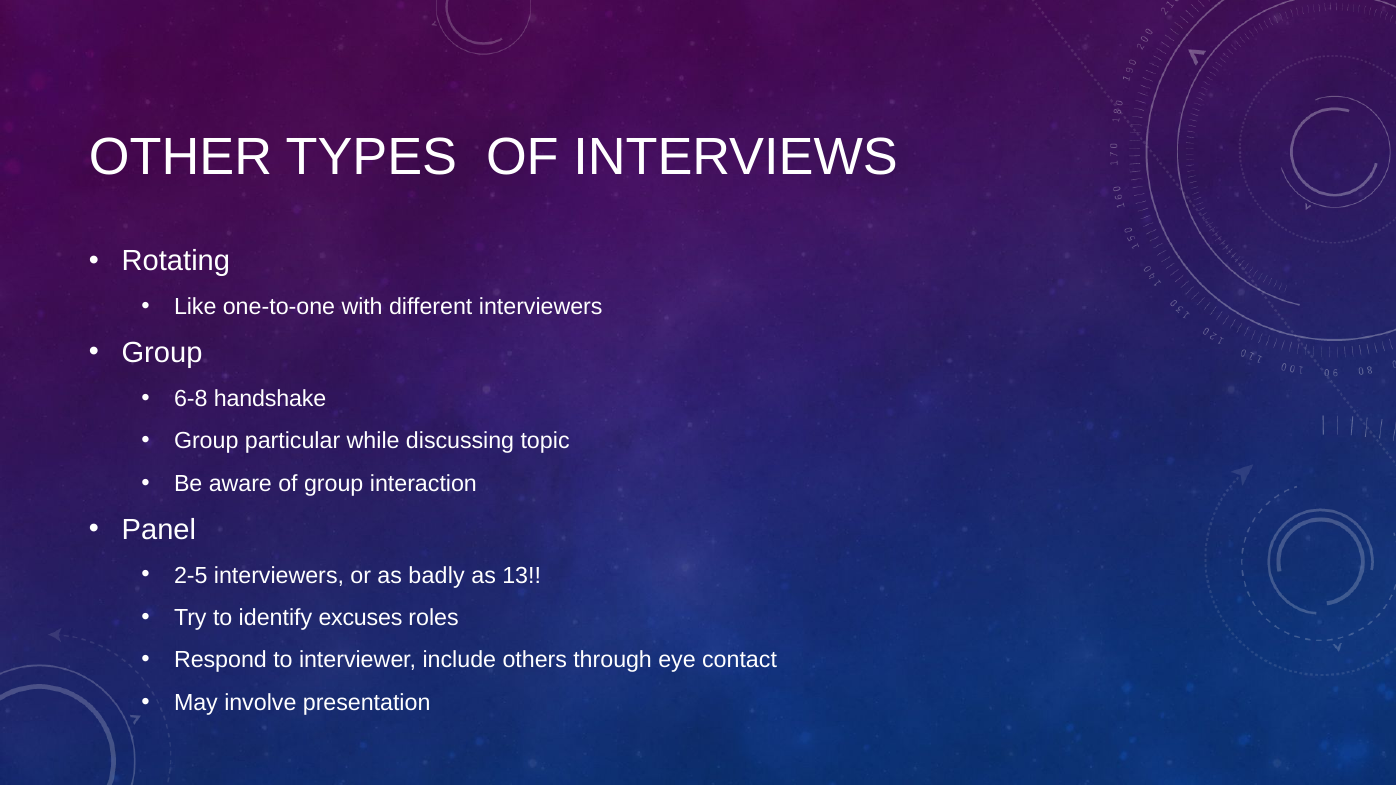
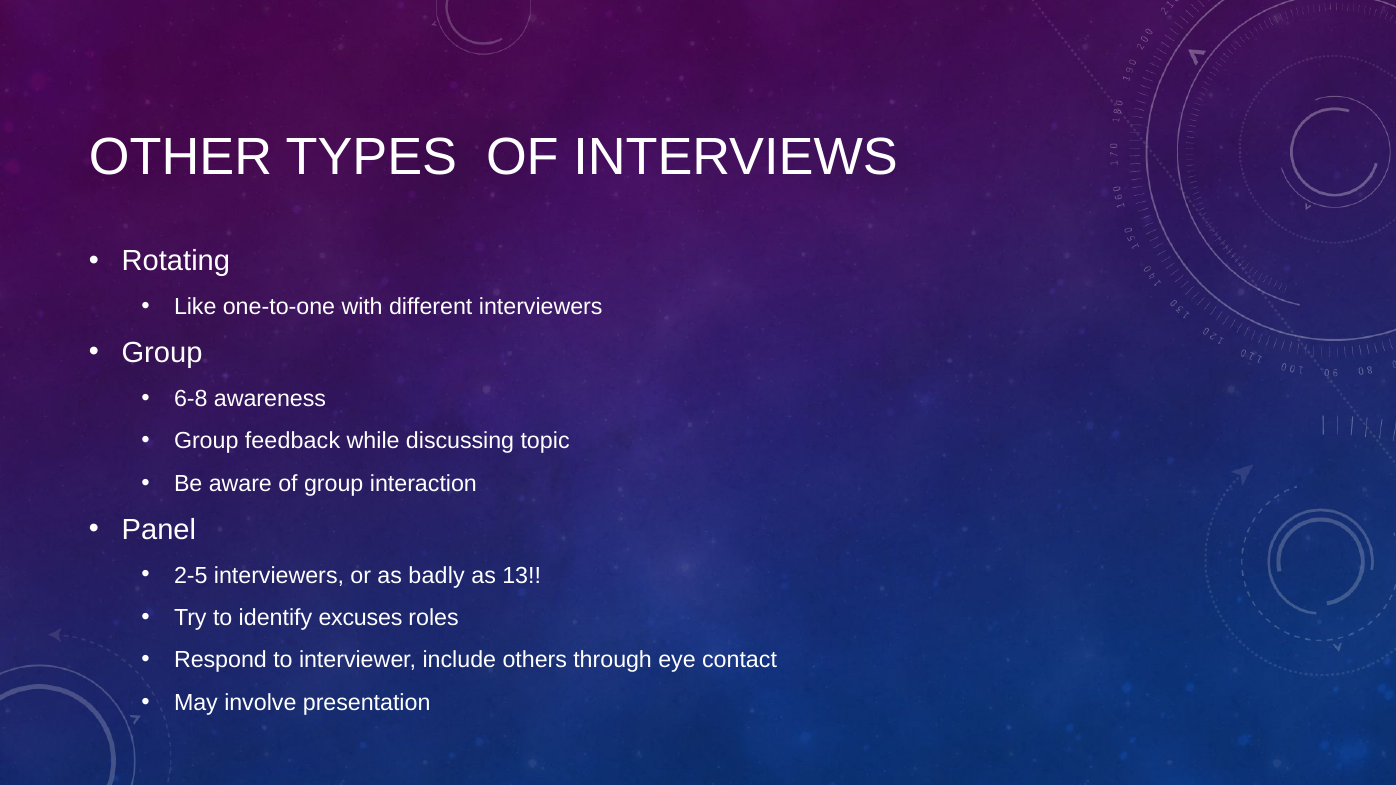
handshake: handshake -> awareness
particular: particular -> feedback
